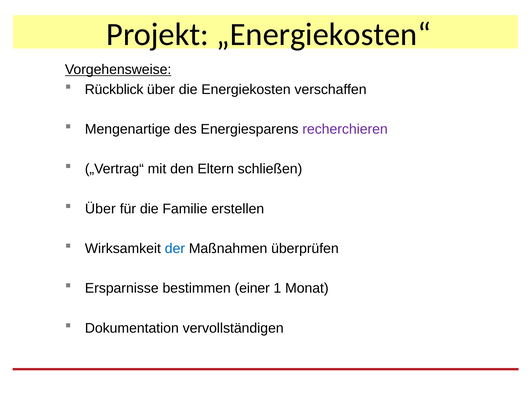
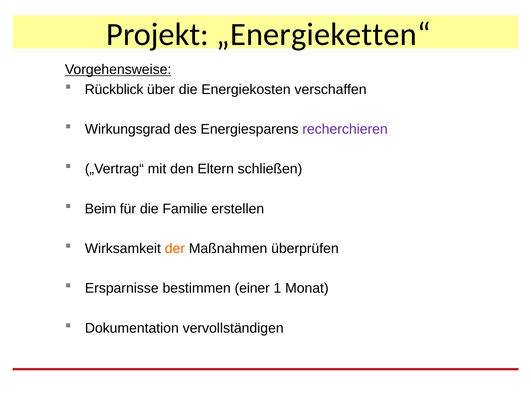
„Energiekosten“: „Energiekosten“ -> „Energieketten“
Mengenartige: Mengenartige -> Wirkungsgrad
Über at (100, 209): Über -> Beim
der colour: blue -> orange
